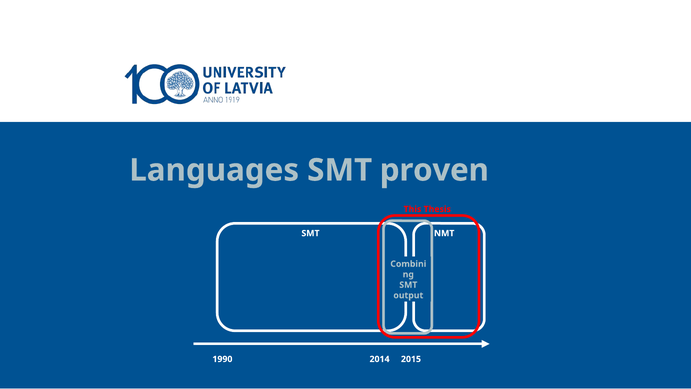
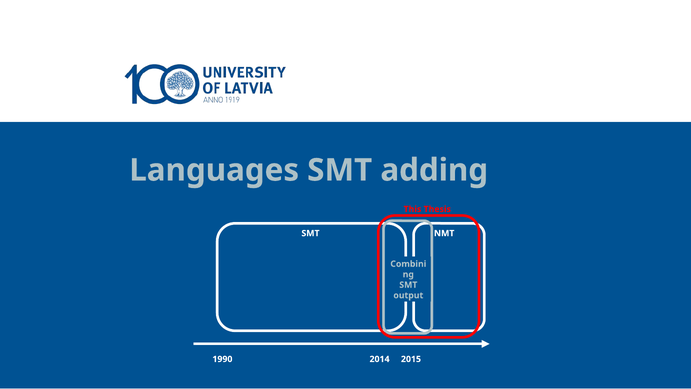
proven: proven -> adding
